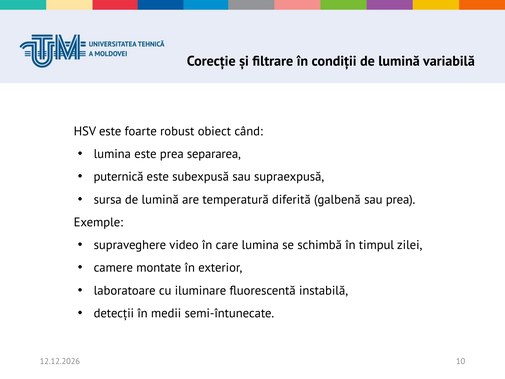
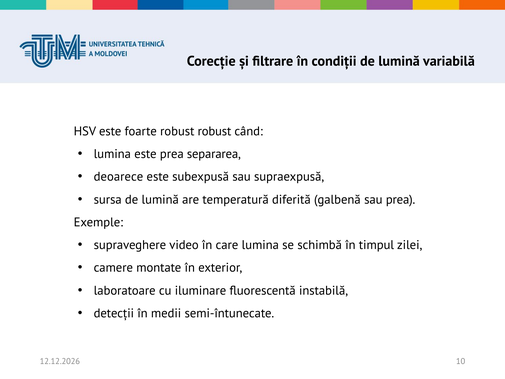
robust obiect: obiect -> robust
puternică: puternică -> deoarece
